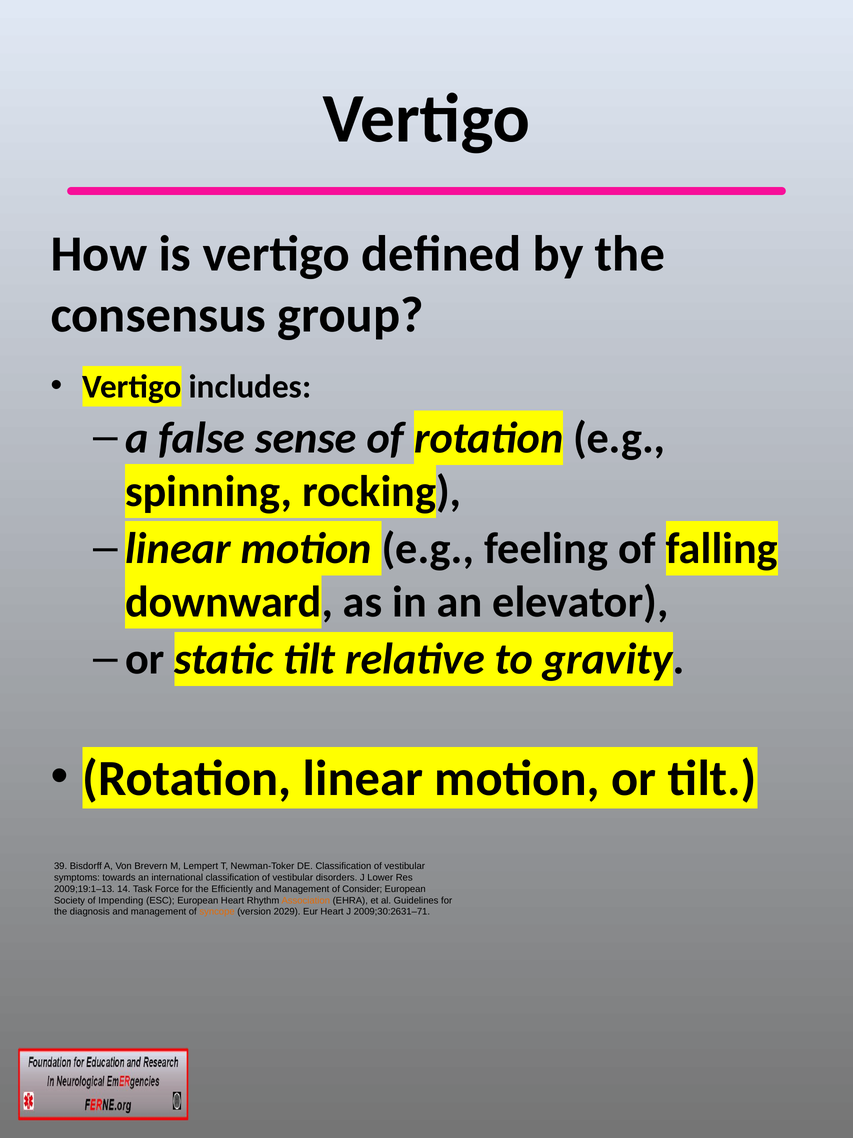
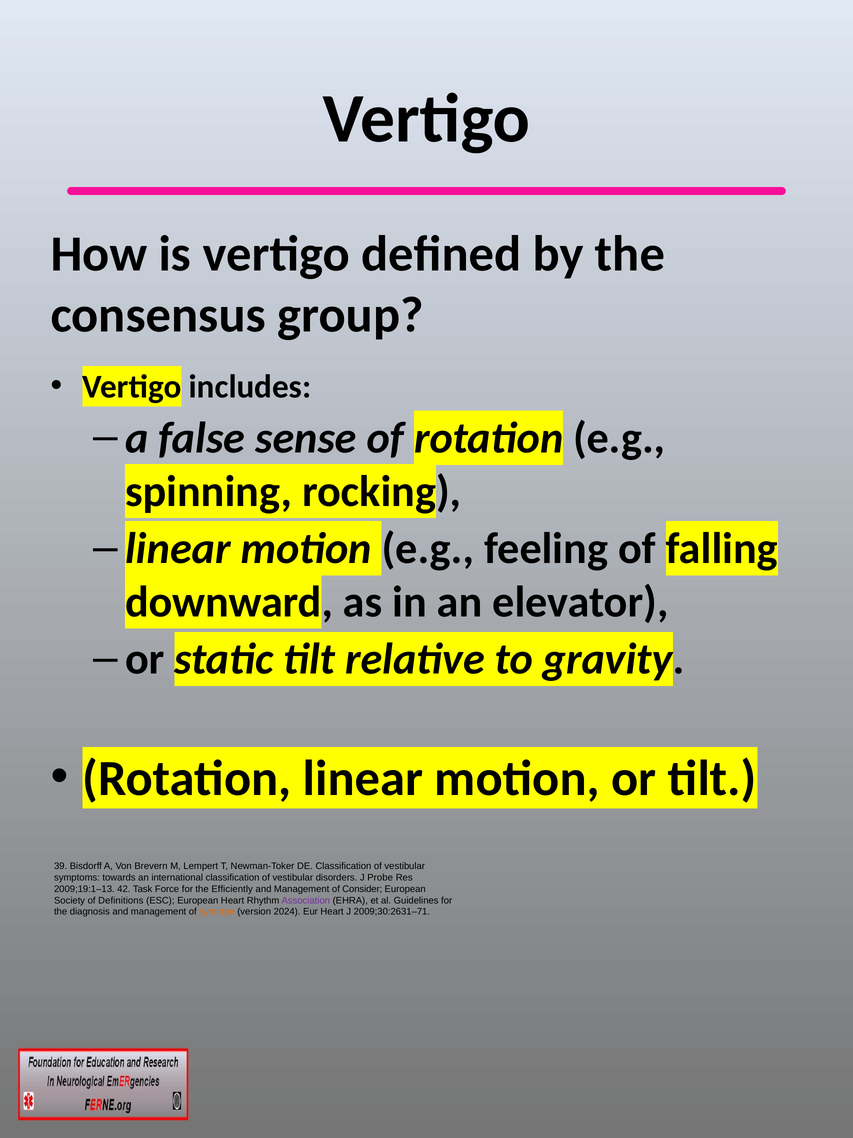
Lower: Lower -> Probe
14: 14 -> 42
Impending: Impending -> Definitions
Association colour: orange -> purple
2029: 2029 -> 2024
